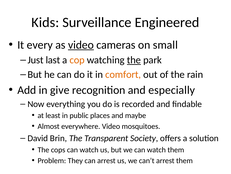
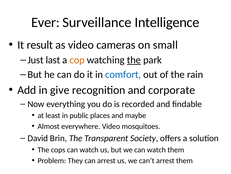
Kids: Kids -> Ever
Engineered: Engineered -> Intelligence
every: every -> result
video at (81, 45) underline: present -> none
comfort colour: orange -> blue
especially: especially -> corporate
